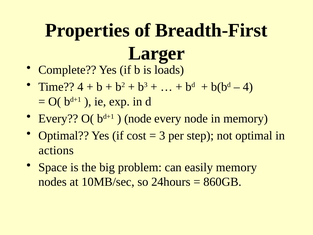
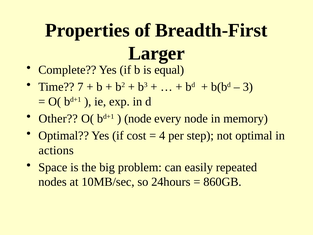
loads: loads -> equal
Time 4: 4 -> 7
4 at (248, 87): 4 -> 3
Every at (58, 118): Every -> Other
3: 3 -> 4
easily memory: memory -> repeated
